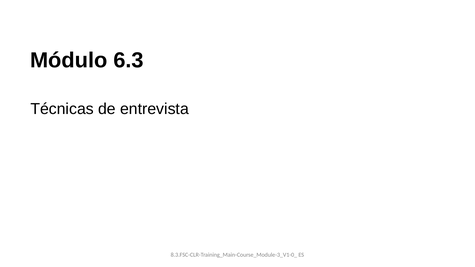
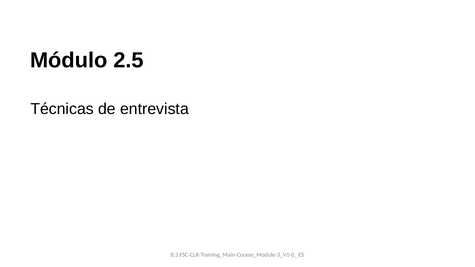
6.3: 6.3 -> 2.5
